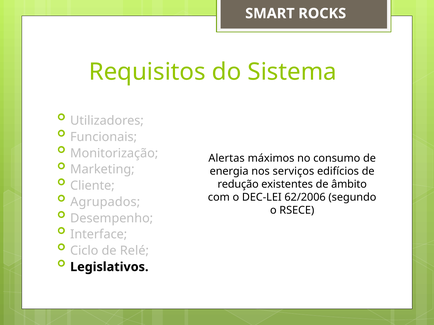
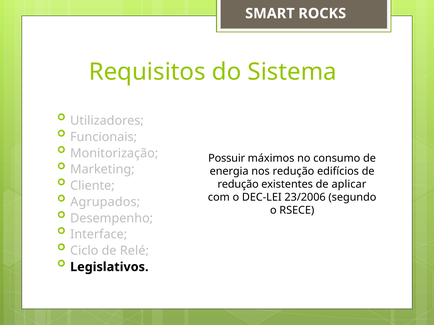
Alertas: Alertas -> Possuir
nos serviços: serviços -> redução
âmbito: âmbito -> aplicar
62/2006: 62/2006 -> 23/2006
